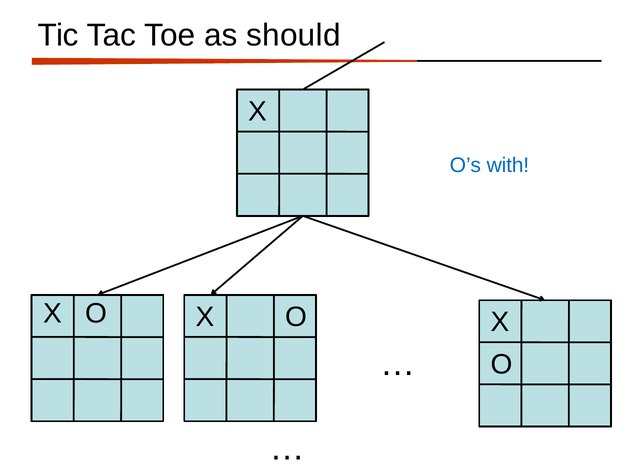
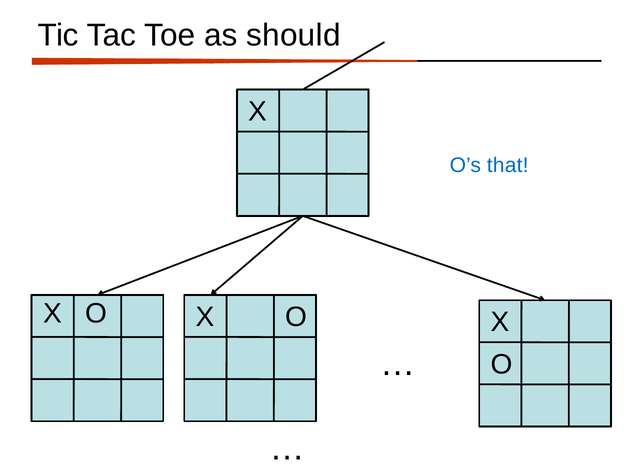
with: with -> that
